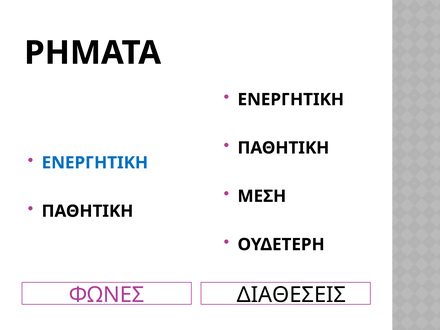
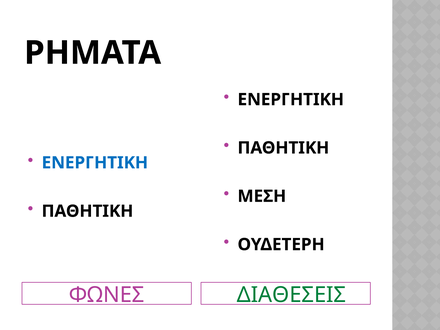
ΔΙΑΘΕΣΕΙΣ colour: black -> green
